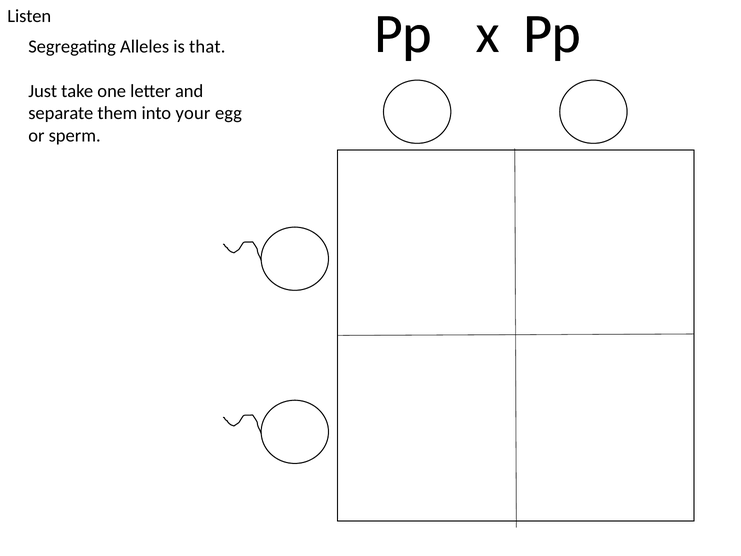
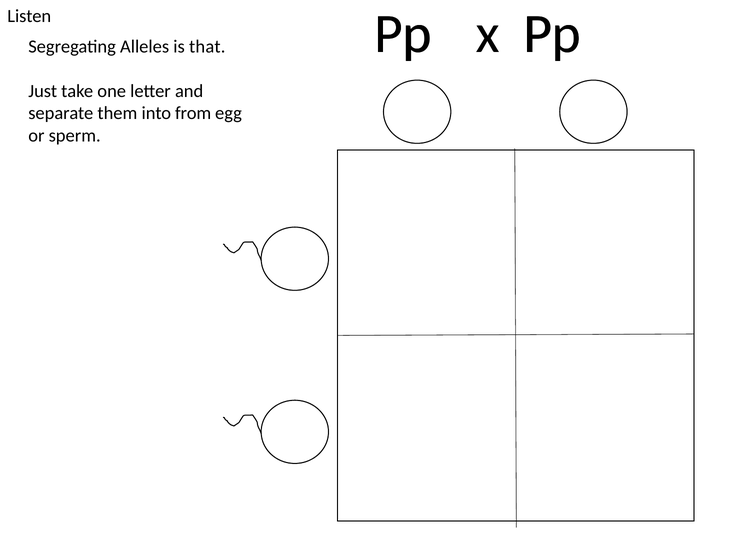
your: your -> from
